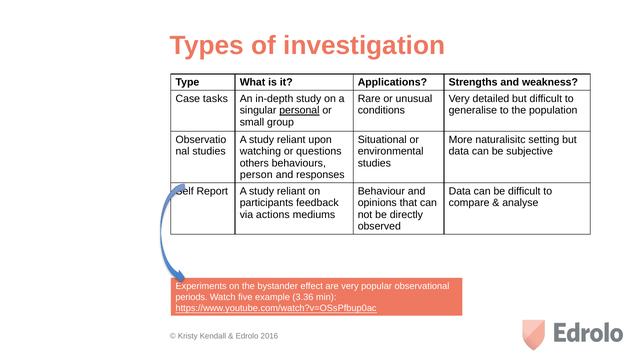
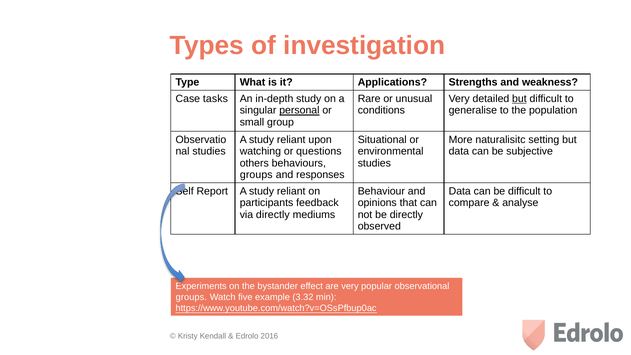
but at (519, 99) underline: none -> present
person at (256, 175): person -> groups
via actions: actions -> directly
periods at (191, 297): periods -> groups
3.36: 3.36 -> 3.32
